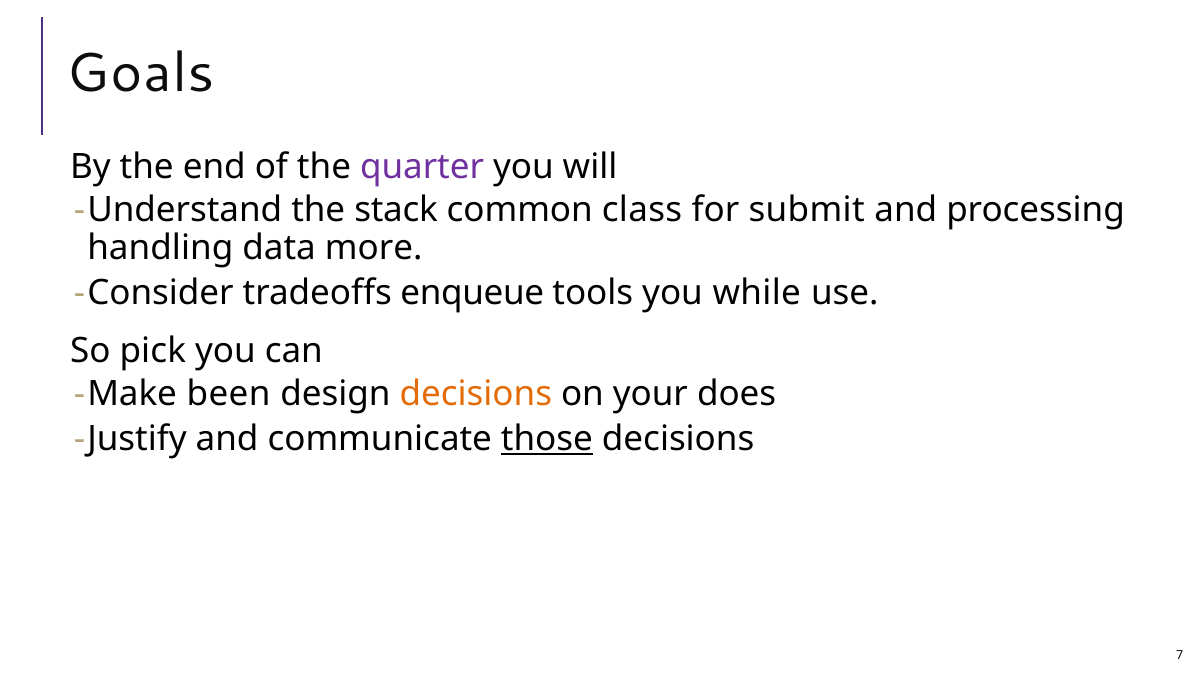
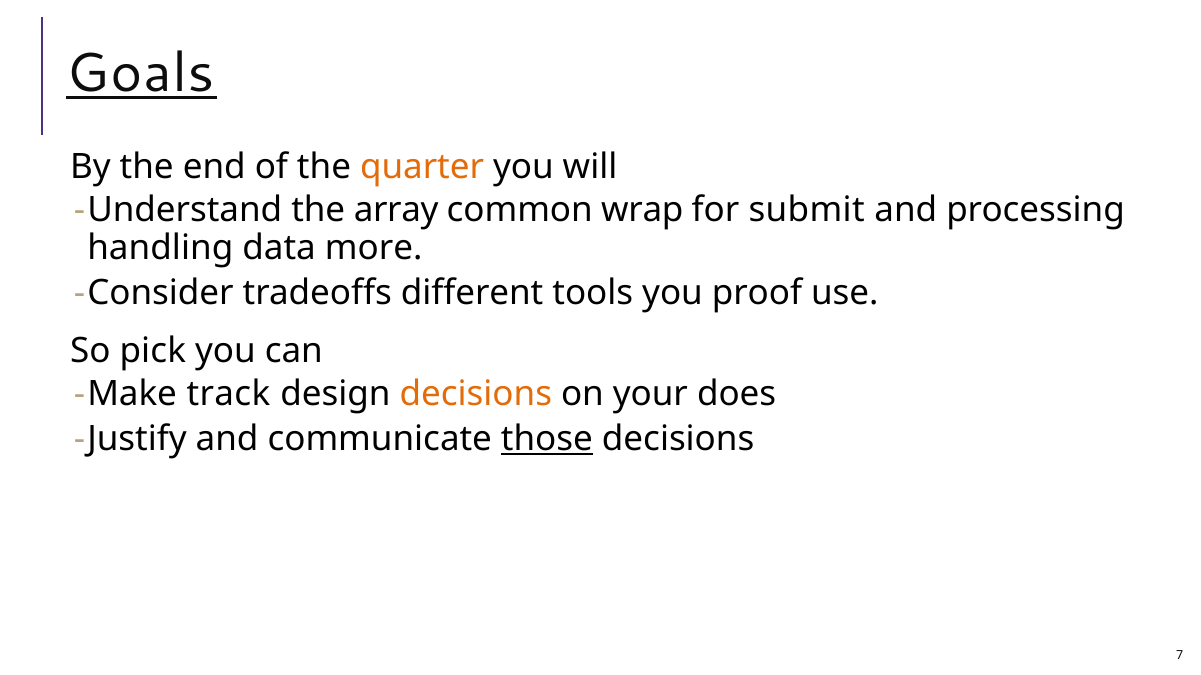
Goals underline: none -> present
quarter colour: purple -> orange
stack: stack -> array
class: class -> wrap
enqueue: enqueue -> different
while: while -> proof
been: been -> track
